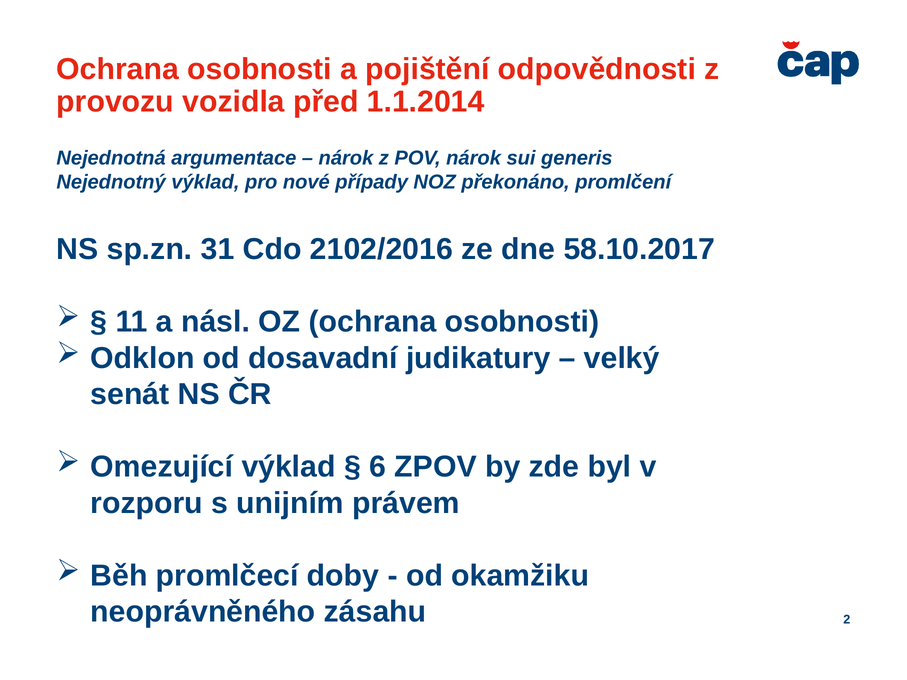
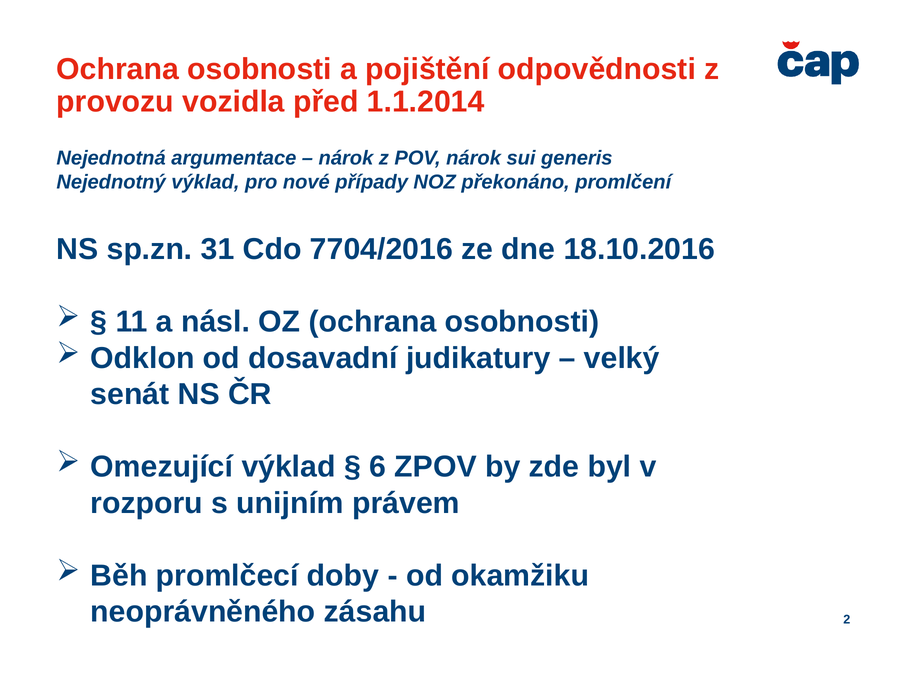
2102/2016: 2102/2016 -> 7704/2016
58.10.2017: 58.10.2017 -> 18.10.2016
